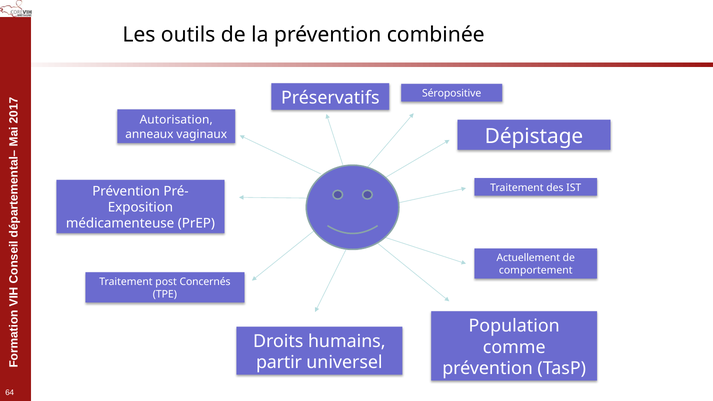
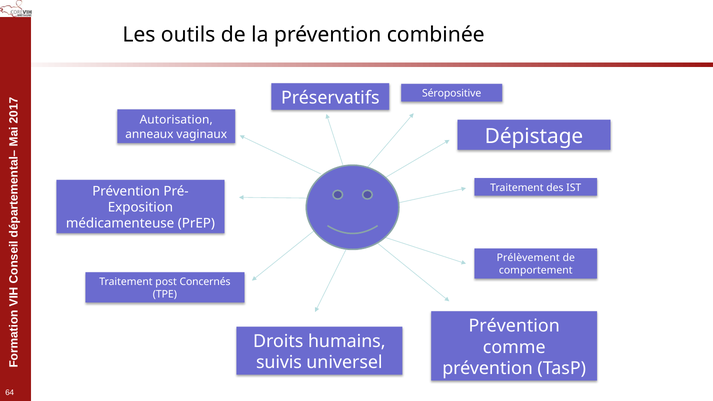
Actuellement: Actuellement -> Prélèvement
Population at (514, 326): Population -> Prévention
partir: partir -> suivis
